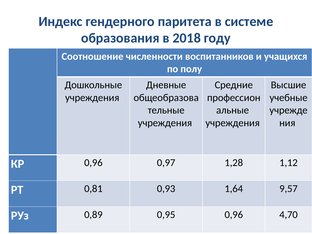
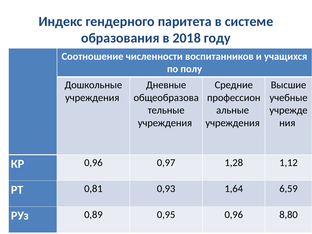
9,57: 9,57 -> 6,59
4,70: 4,70 -> 8,80
